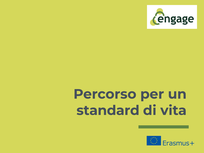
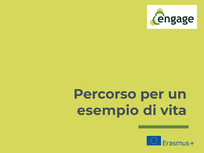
standard: standard -> esempio
